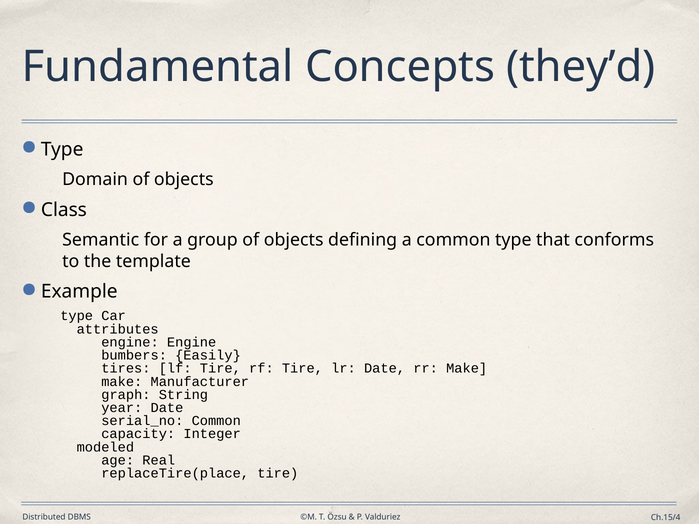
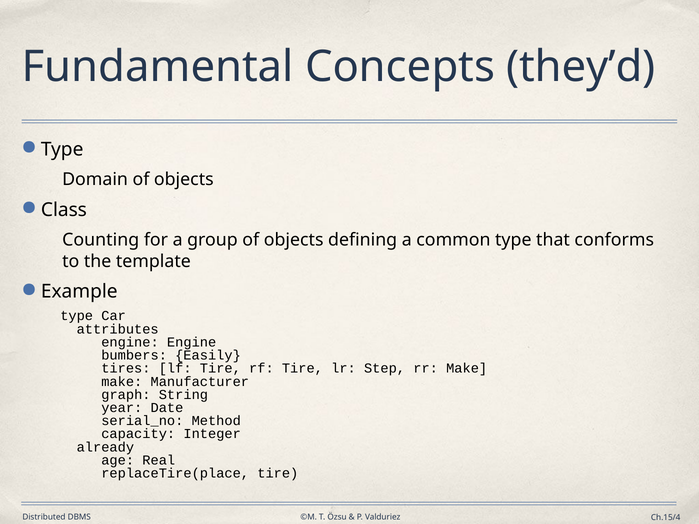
Semantic: Semantic -> Counting
lr Date: Date -> Step
serial_no Common: Common -> Method
modeled: modeled -> already
